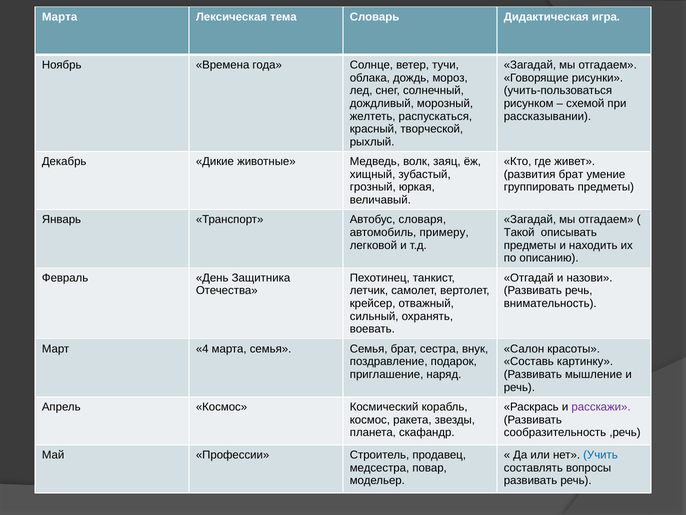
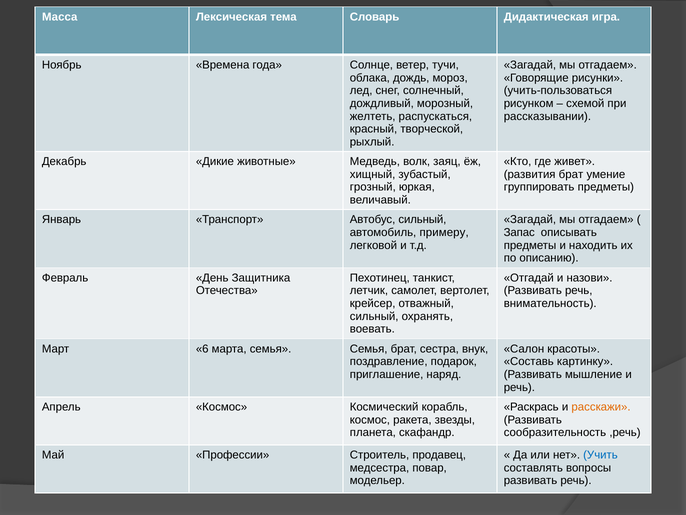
Марта at (60, 17): Марта -> Масса
Автобус словаря: словаря -> сильный
Такой: Такой -> Запас
4: 4 -> 6
расскажи colour: purple -> orange
